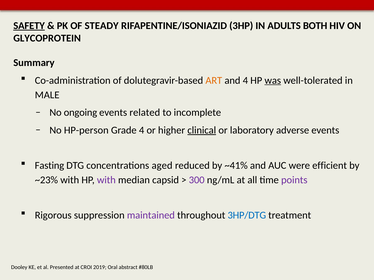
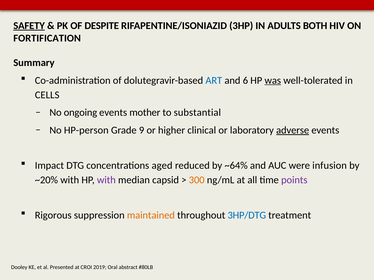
STEADY: STEADY -> DESPITE
GLYCOPROTEIN: GLYCOPROTEIN -> FORTIFICATION
ART colour: orange -> blue
and 4: 4 -> 6
MALE: MALE -> CELLS
related: related -> mother
incomplete: incomplete -> substantial
Grade 4: 4 -> 9
clinical underline: present -> none
adverse underline: none -> present
Fasting: Fasting -> Impact
~41%: ~41% -> ~64%
efficient: efficient -> infusion
~23%: ~23% -> ~20%
300 colour: purple -> orange
maintained colour: purple -> orange
